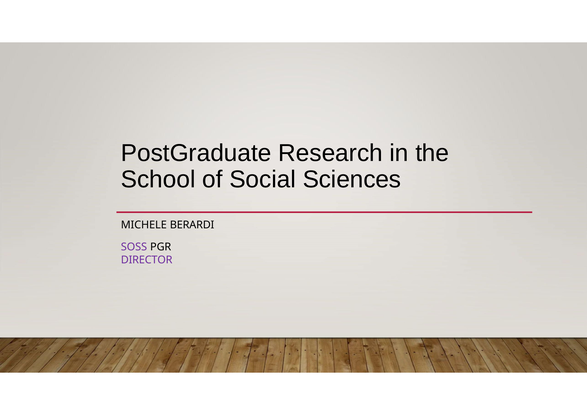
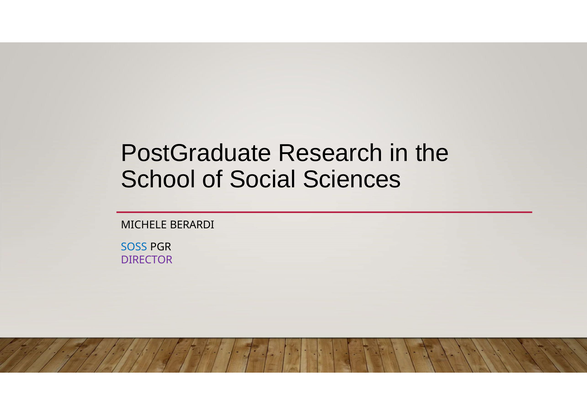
SOSS colour: purple -> blue
